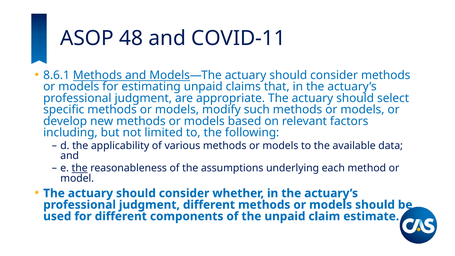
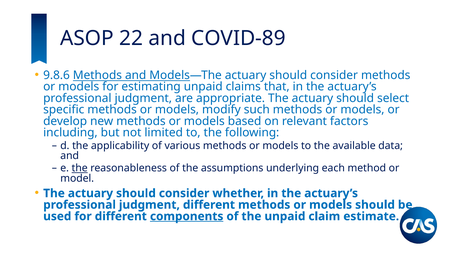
48: 48 -> 22
COVID-11: COVID-11 -> COVID-89
8.6.1: 8.6.1 -> 9.8.6
components underline: none -> present
